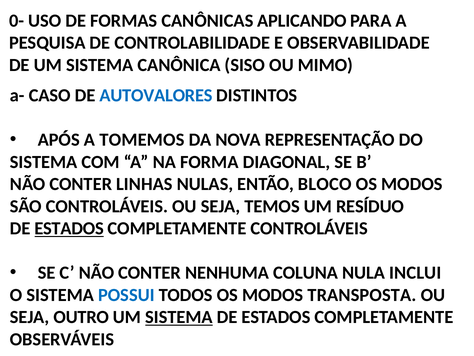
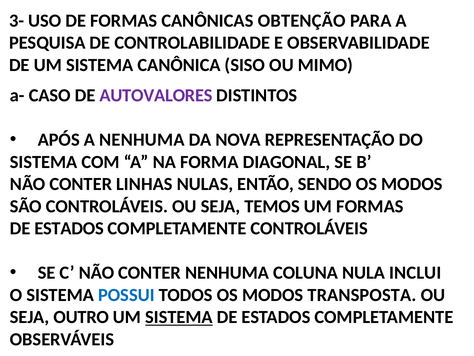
0-: 0- -> 3-
APLICANDO: APLICANDO -> OBTENÇÃO
AUTOVALORES colour: blue -> purple
A TOMEMOS: TOMEMOS -> NENHUMA
BLOCO: BLOCO -> SENDO
UM RESÍDUO: RESÍDUO -> FORMAS
ESTADOS at (69, 228) underline: present -> none
